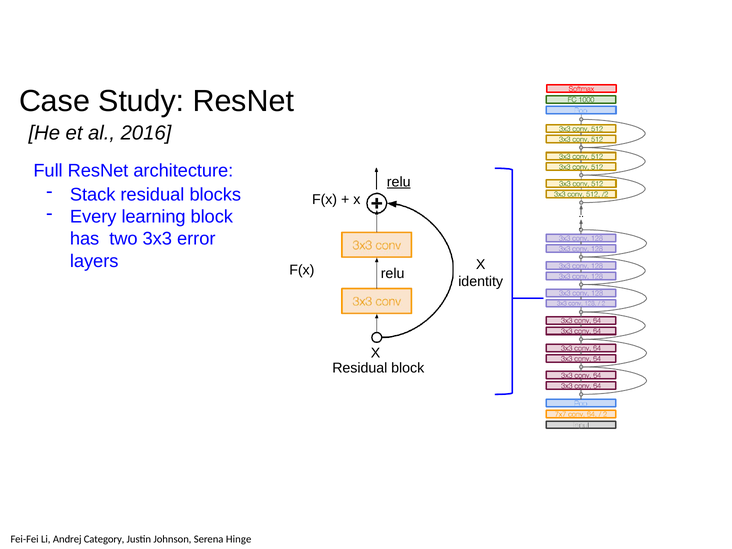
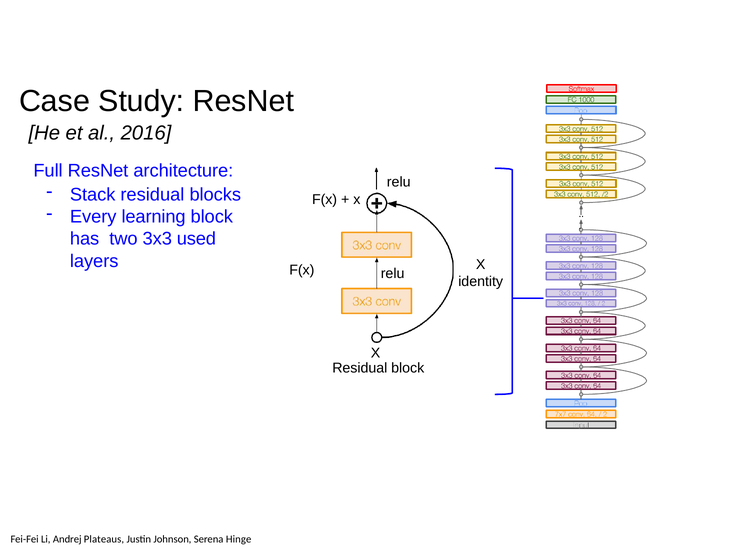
relu at (399, 182) underline: present -> none
error: error -> used
Category: Category -> Plateaus
